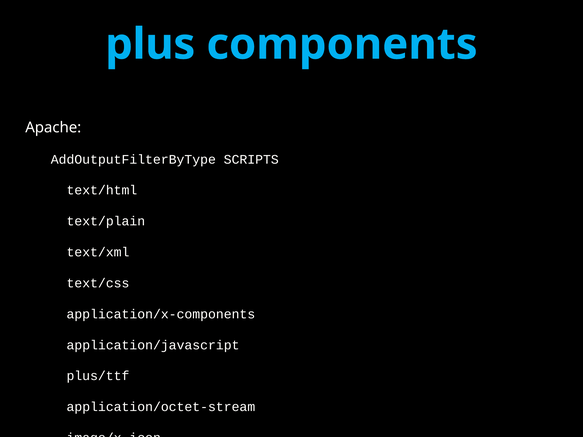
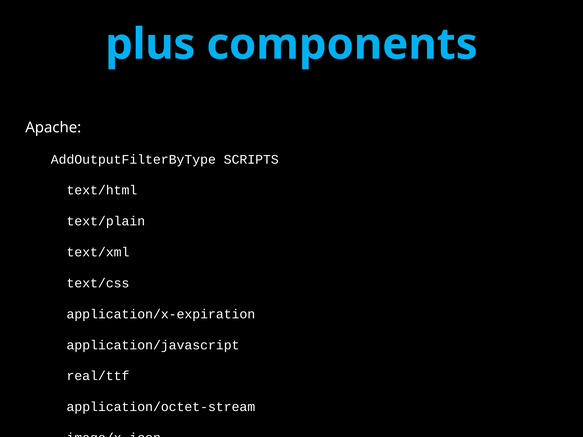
application/x-components: application/x-components -> application/x-expiration
plus/ttf: plus/ttf -> real/ttf
